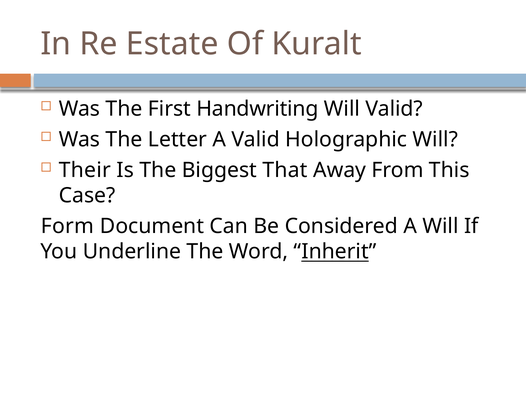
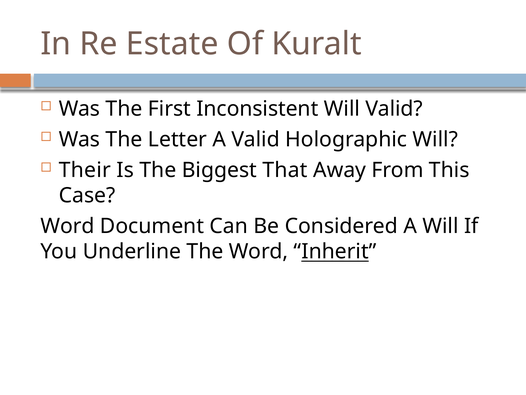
Handwriting: Handwriting -> Inconsistent
Form at (67, 226): Form -> Word
